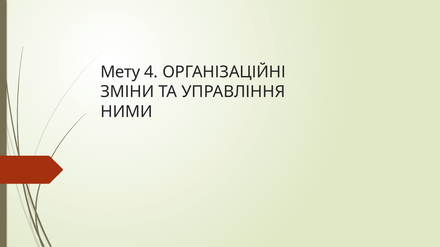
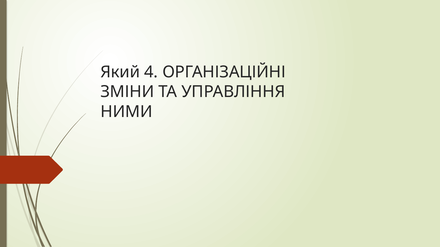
Мету: Мету -> Який
